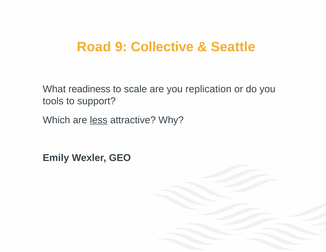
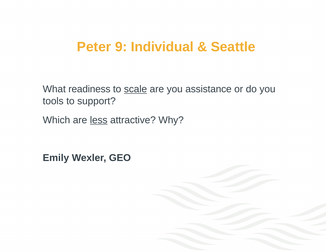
Road: Road -> Peter
Collective: Collective -> Individual
scale underline: none -> present
replication: replication -> assistance
